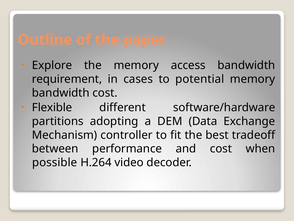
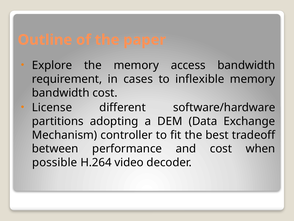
potential: potential -> inflexible
Flexible: Flexible -> License
